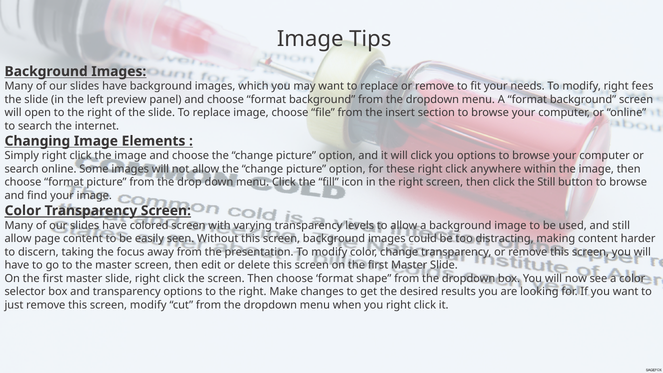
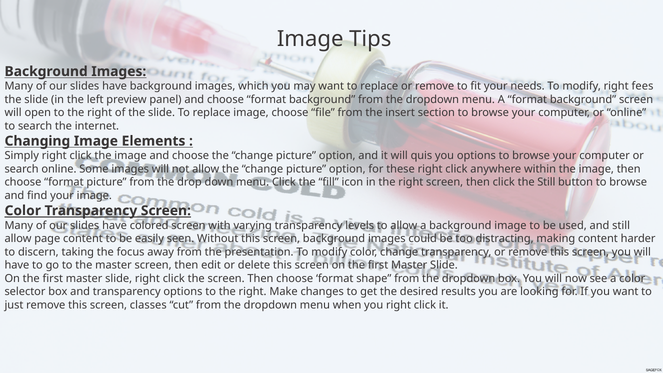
will click: click -> quis
screen modify: modify -> classes
